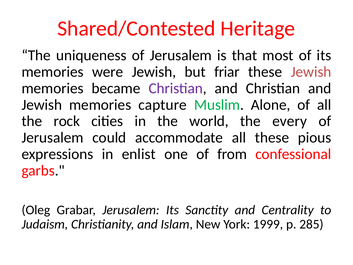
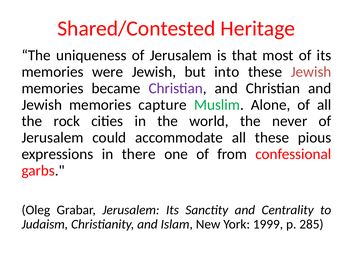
friar: friar -> into
every: every -> never
enlist: enlist -> there
